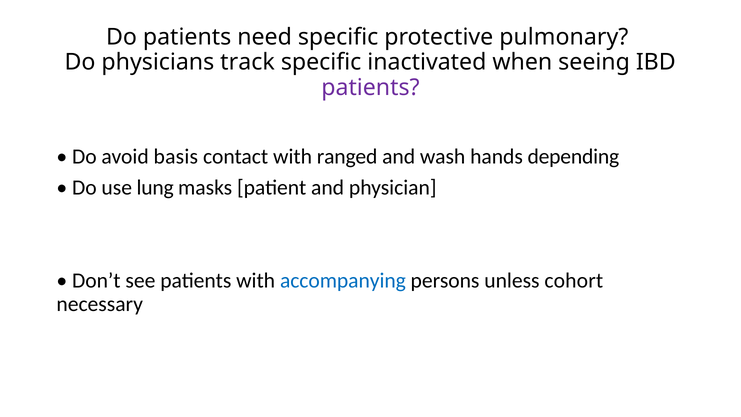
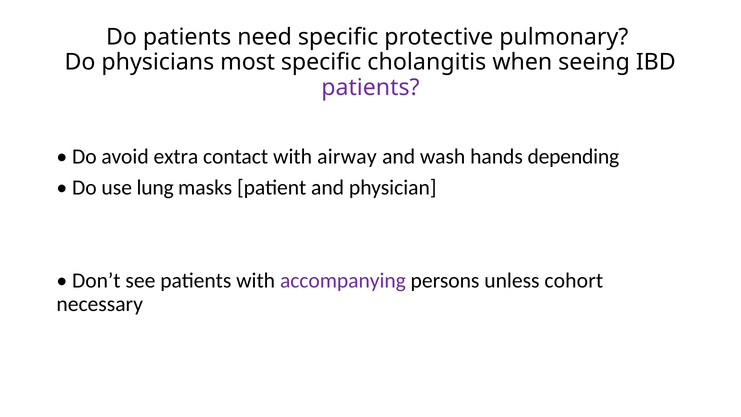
track: track -> most
inactivated: inactivated -> cholangitis
basis: basis -> extra
ranged: ranged -> airway
accompanying colour: blue -> purple
